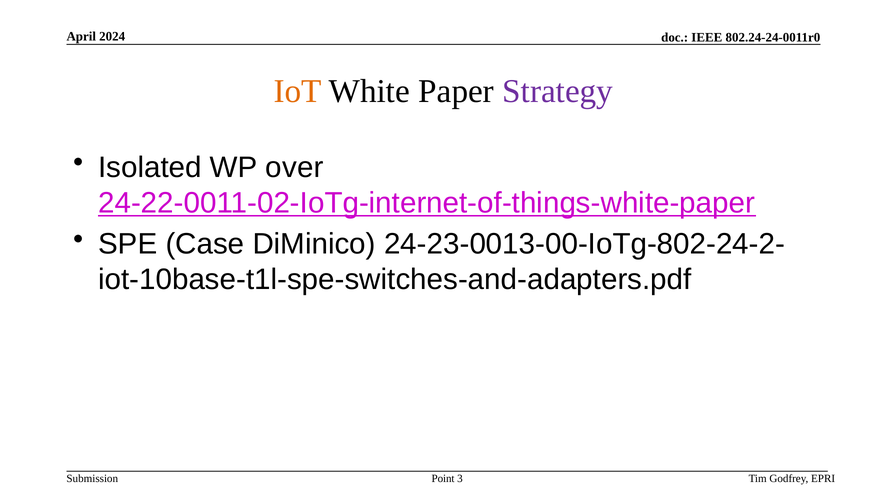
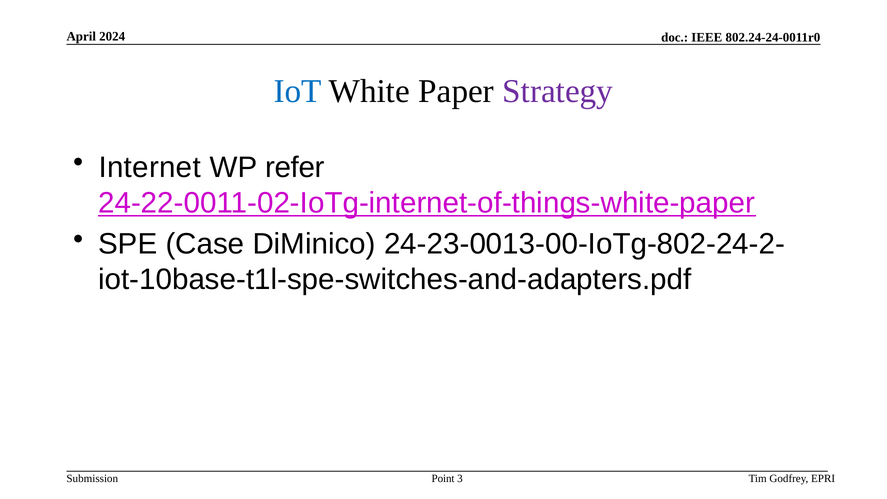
IoT colour: orange -> blue
Isolated: Isolated -> Internet
over: over -> refer
